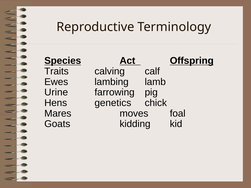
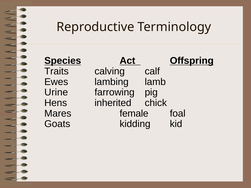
genetics: genetics -> inherited
moves: moves -> female
